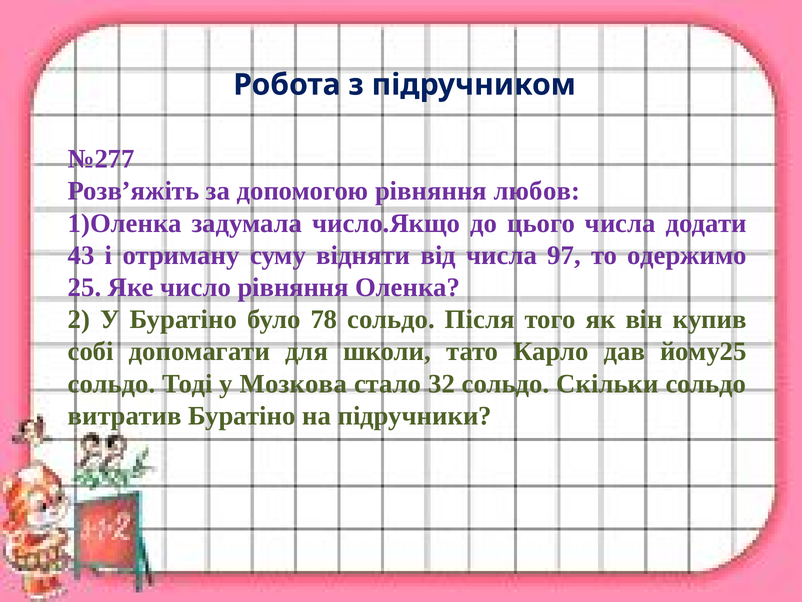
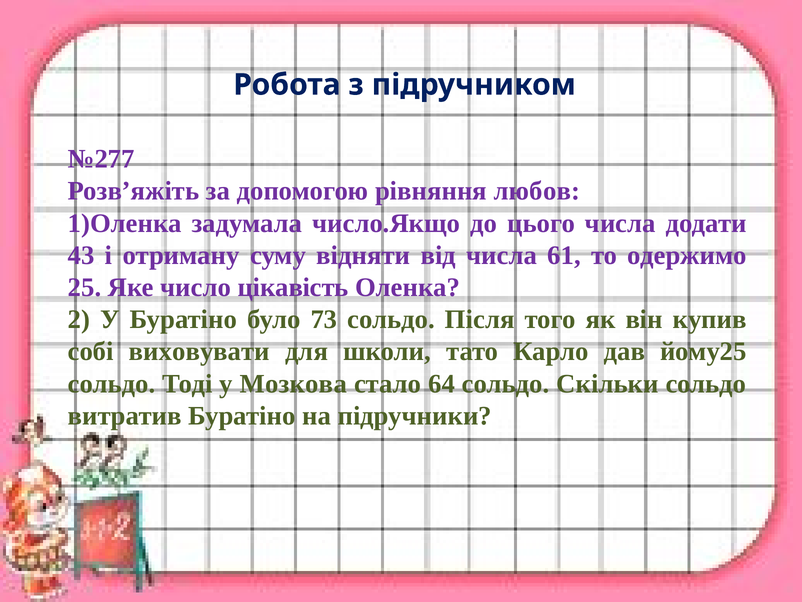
97: 97 -> 61
число рівняння: рівняння -> цікавість
78: 78 -> 73
допомагати: допомагати -> виховувати
32: 32 -> 64
